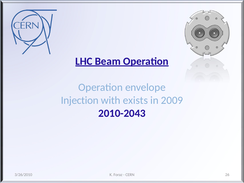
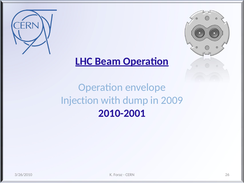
exists: exists -> dump
2010-2043: 2010-2043 -> 2010-2001
